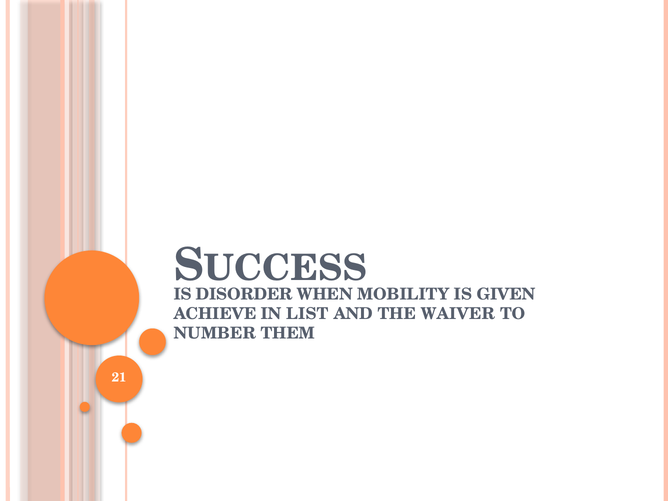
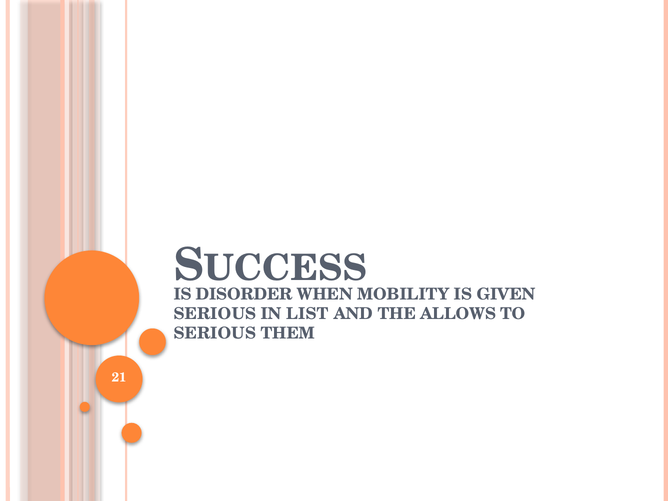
ACHIEVE at (215, 314): ACHIEVE -> SERIOUS
WAIVER: WAIVER -> ALLOWS
NUMBER at (215, 333): NUMBER -> SERIOUS
